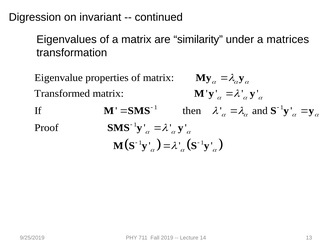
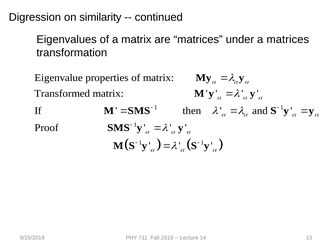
invariant: invariant -> similarity
are similarity: similarity -> matrices
